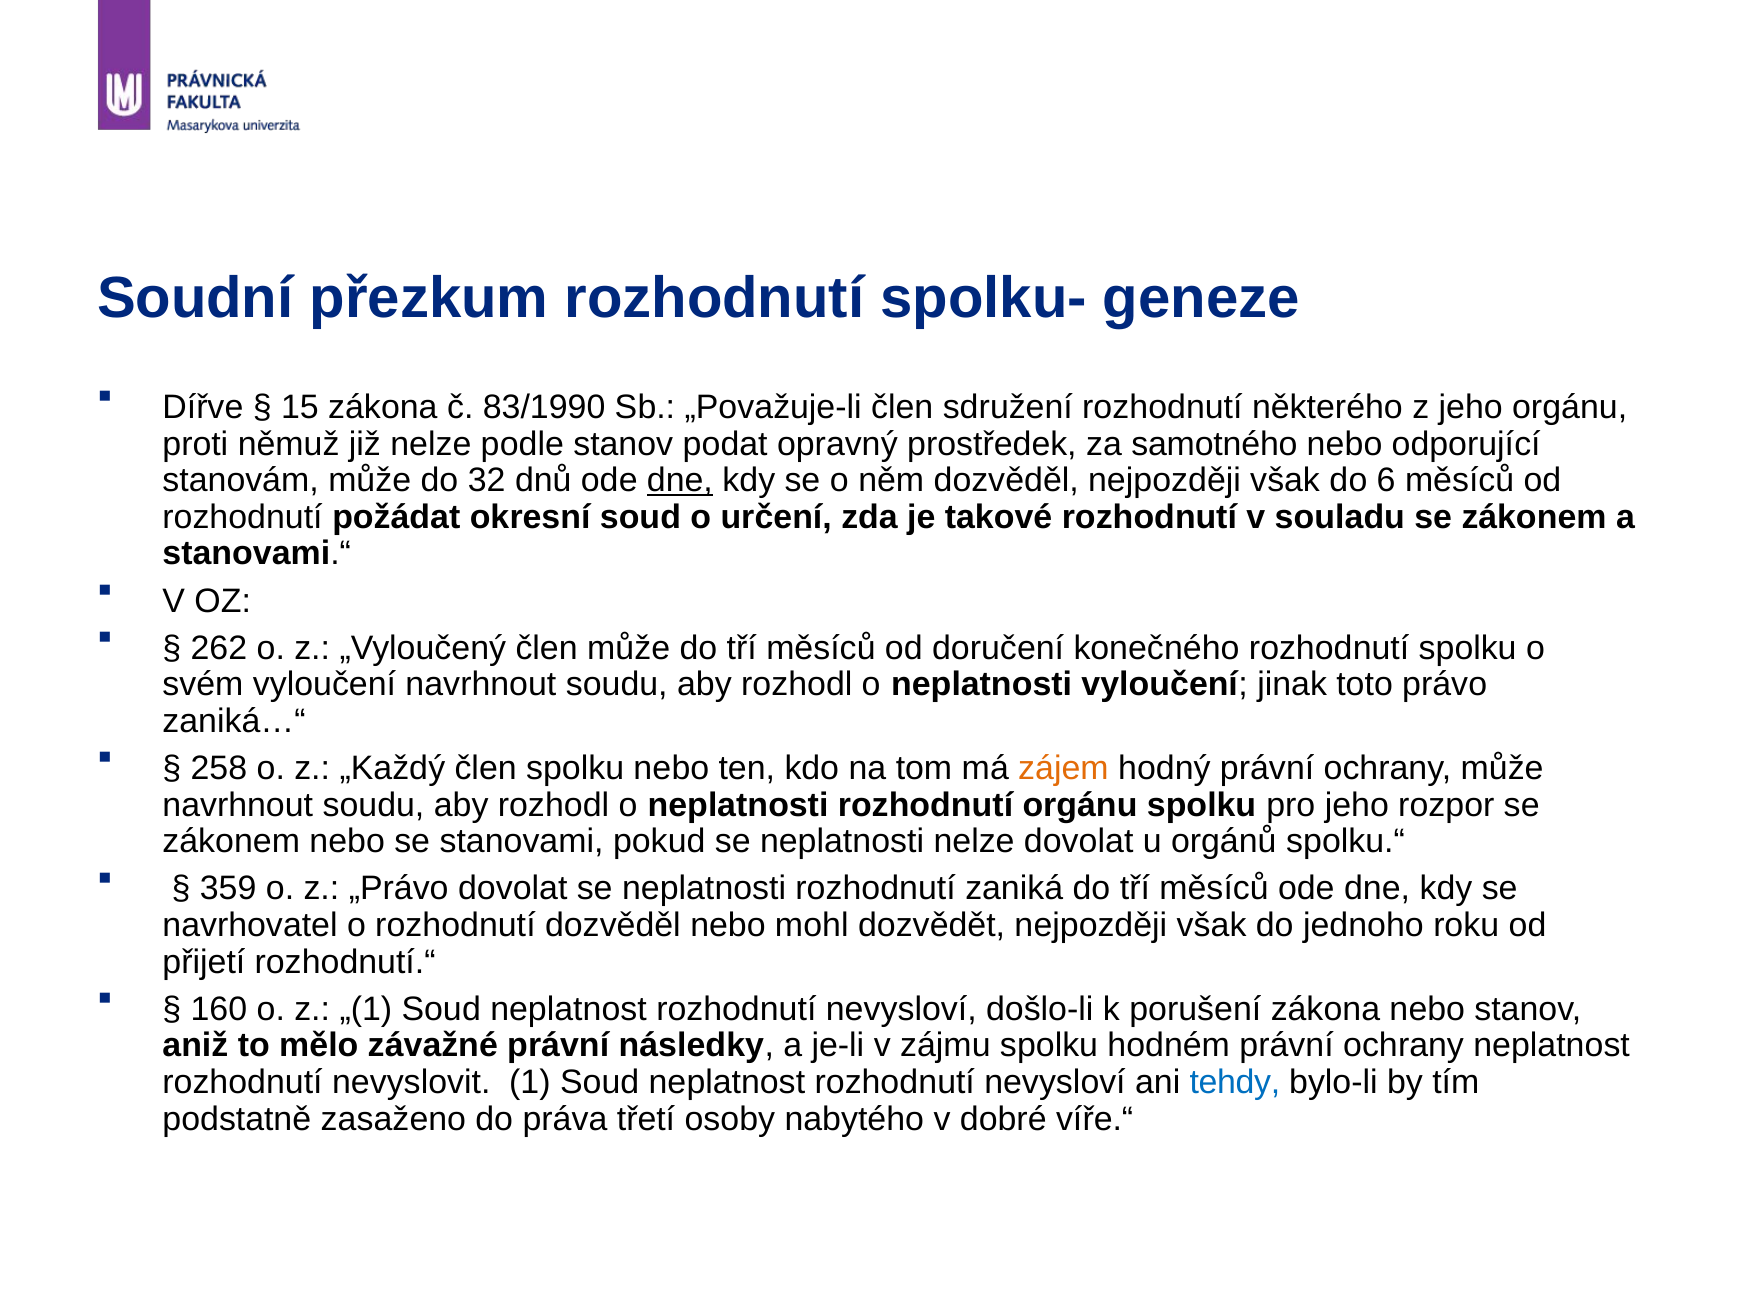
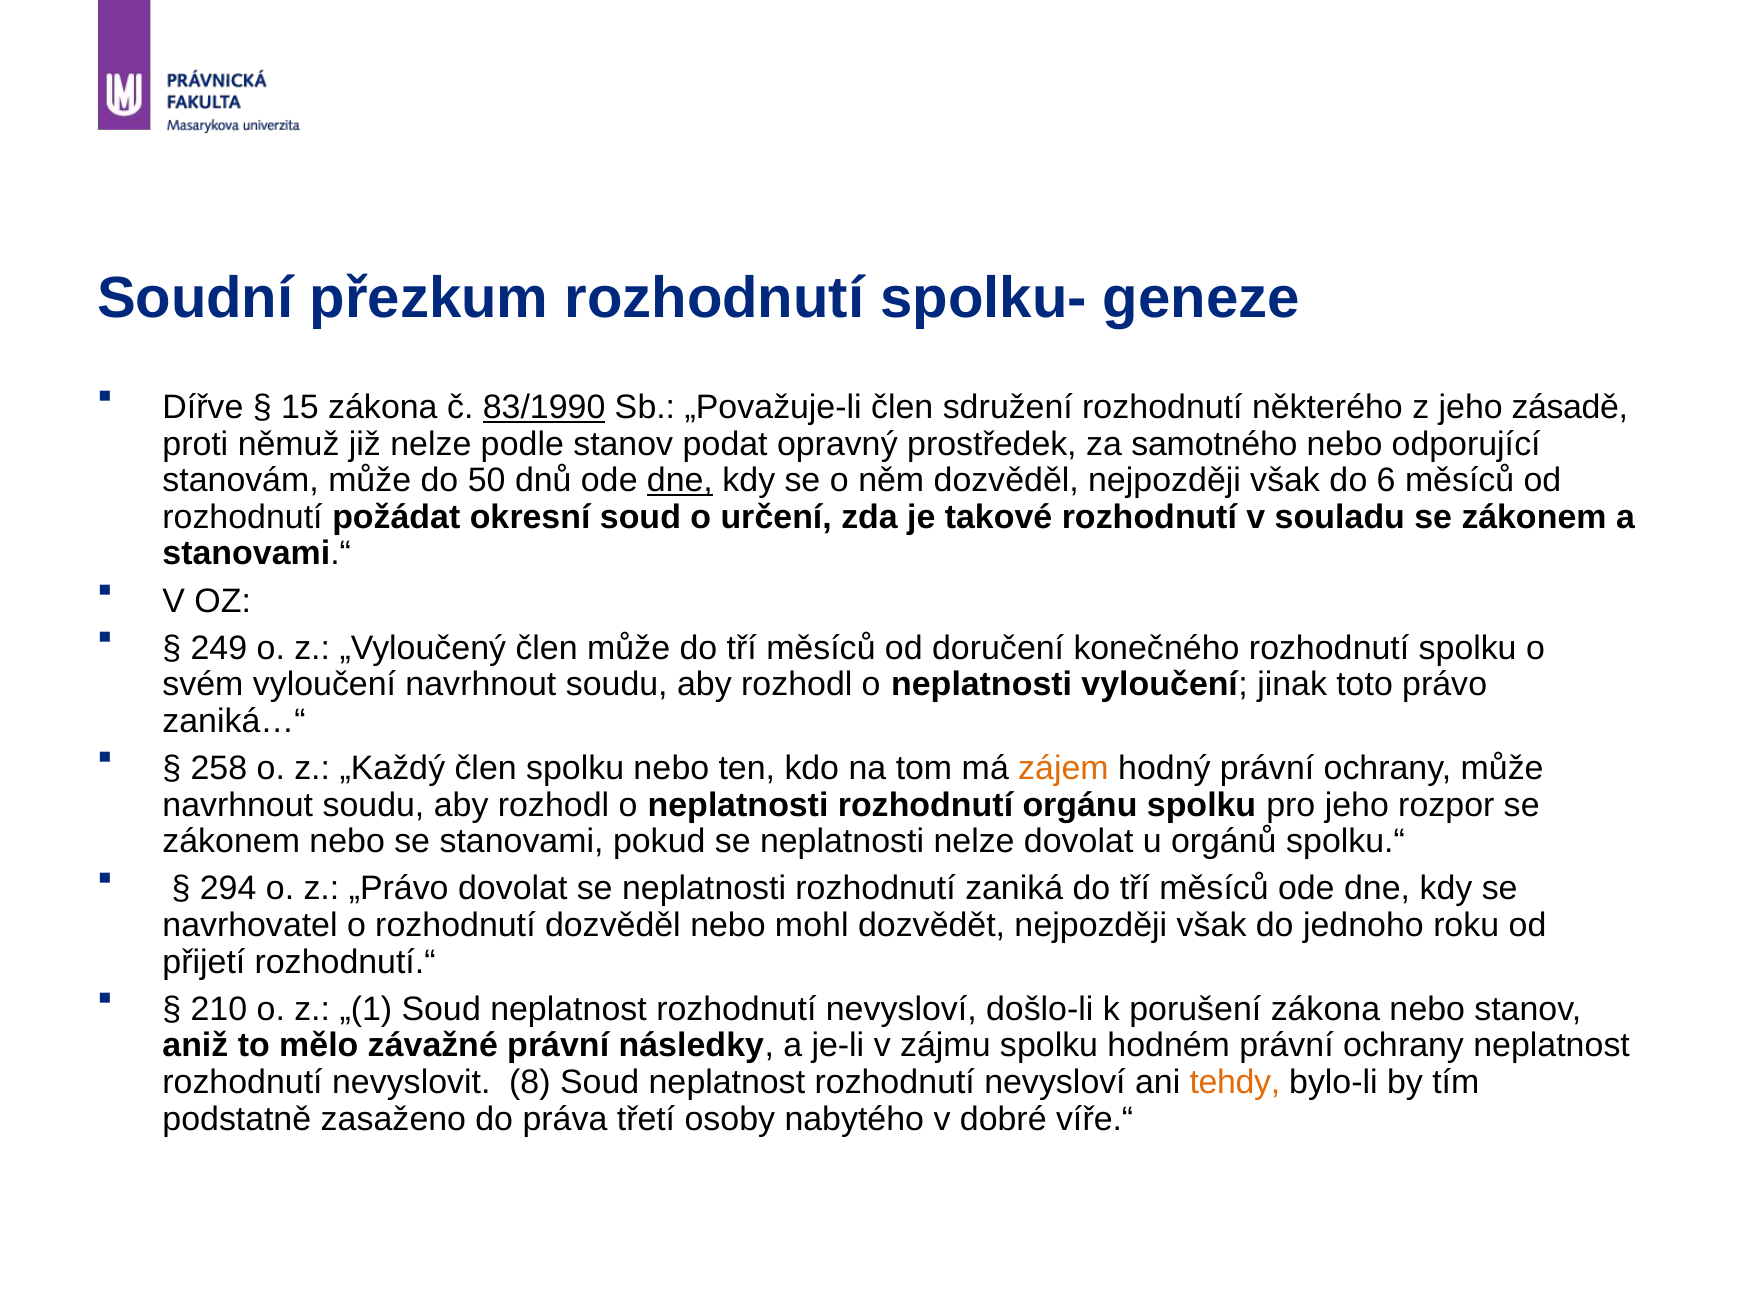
83/1990 underline: none -> present
jeho orgánu: orgánu -> zásadě
32: 32 -> 50
262: 262 -> 249
359: 359 -> 294
160: 160 -> 210
1: 1 -> 8
tehdy colour: blue -> orange
